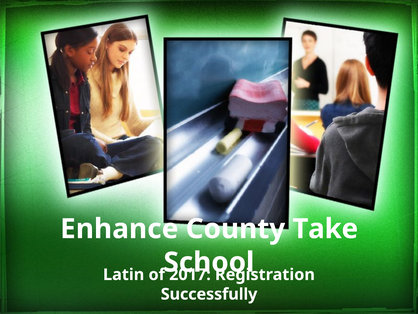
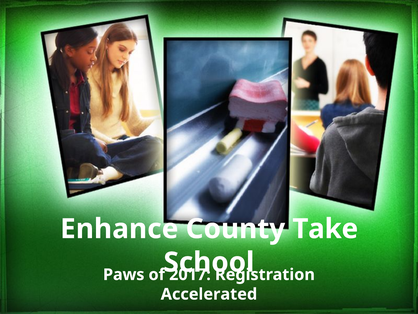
Latin: Latin -> Paws
Successfully: Successfully -> Accelerated
